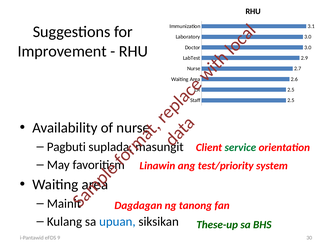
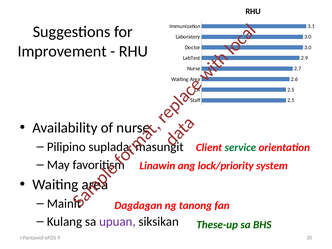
Pagbuti: Pagbuti -> Pilipino
test/priority: test/priority -> lock/priority
upuan colour: blue -> purple
